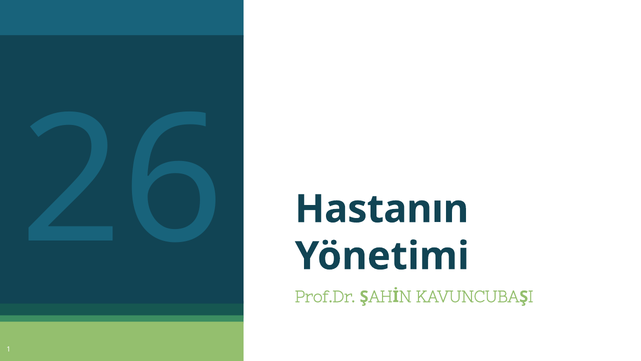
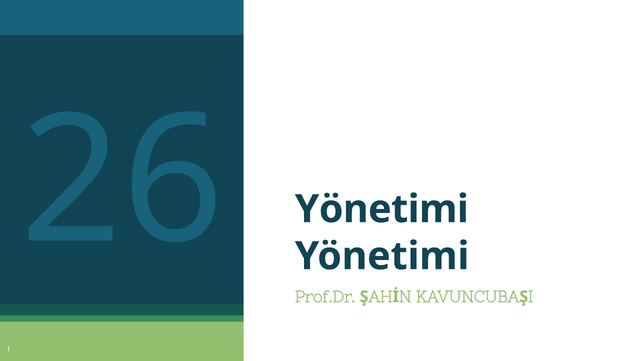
Hastanın at (382, 209): Hastanın -> Yönetimi
